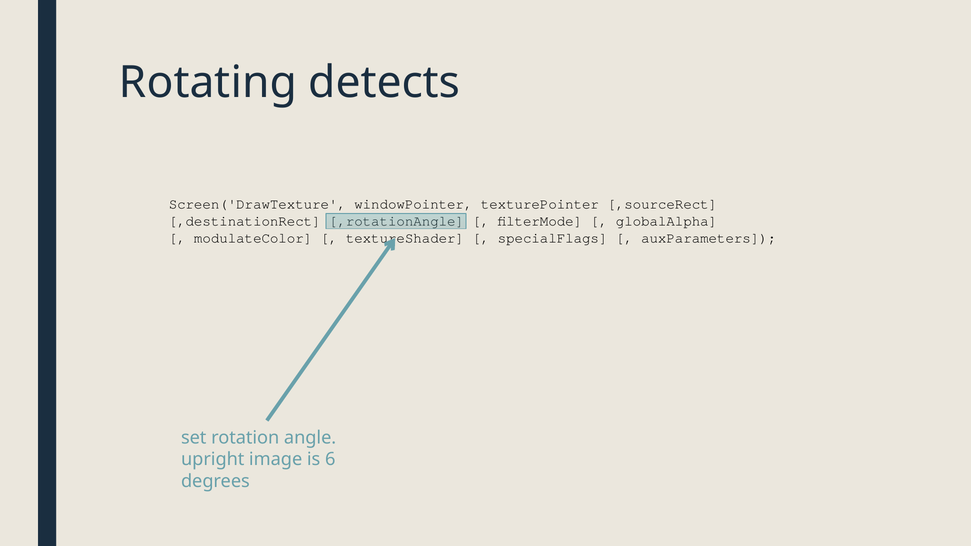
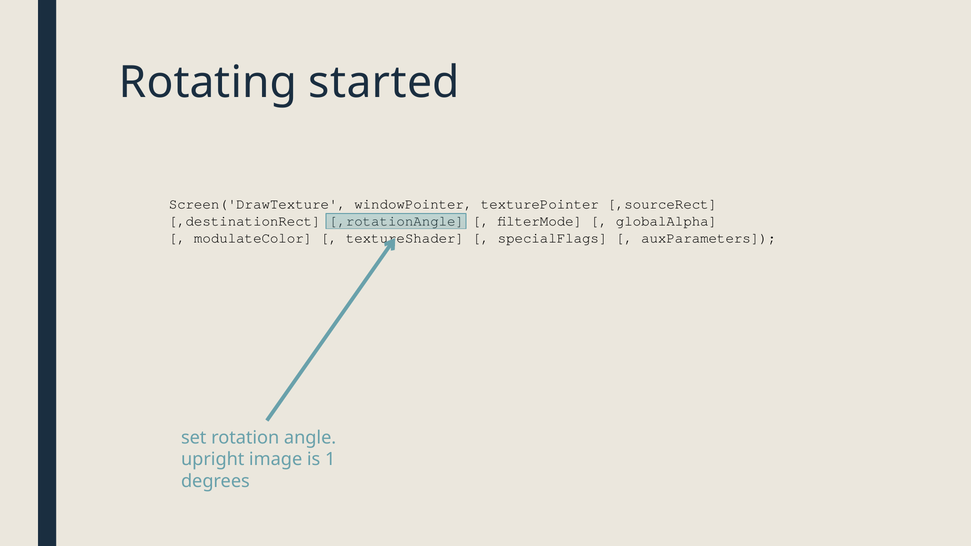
detects: detects -> started
6: 6 -> 1
